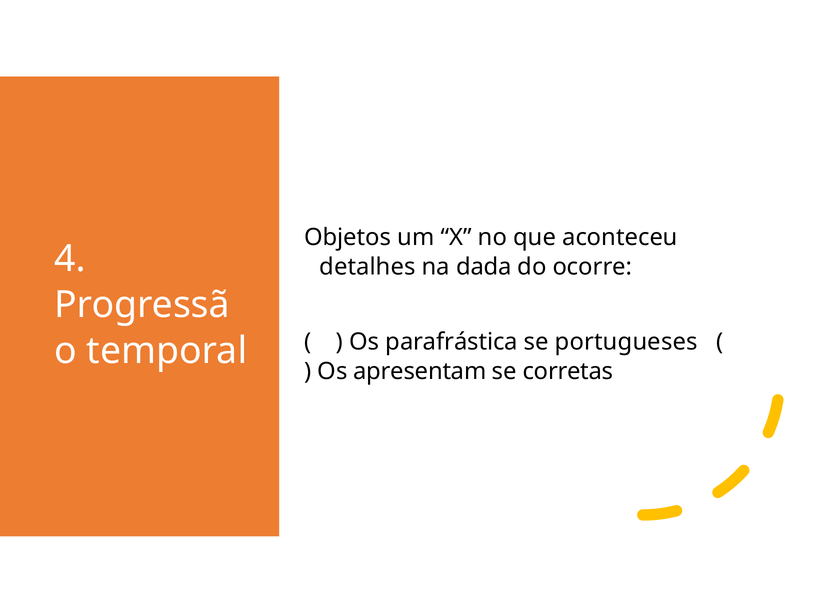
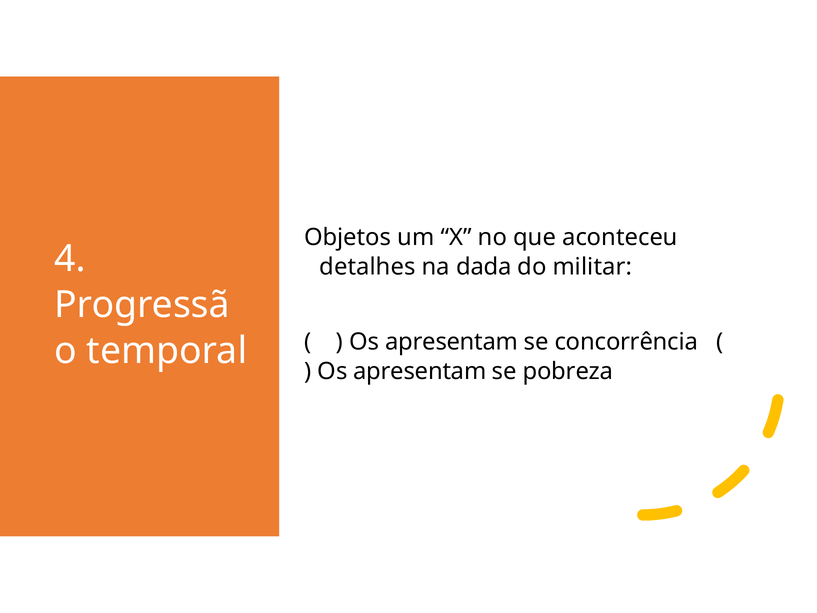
ocorre: ocorre -> militar
parafrástica at (452, 342): parafrástica -> apresentam
portugueses: portugueses -> concorrência
corretas: corretas -> pobreza
